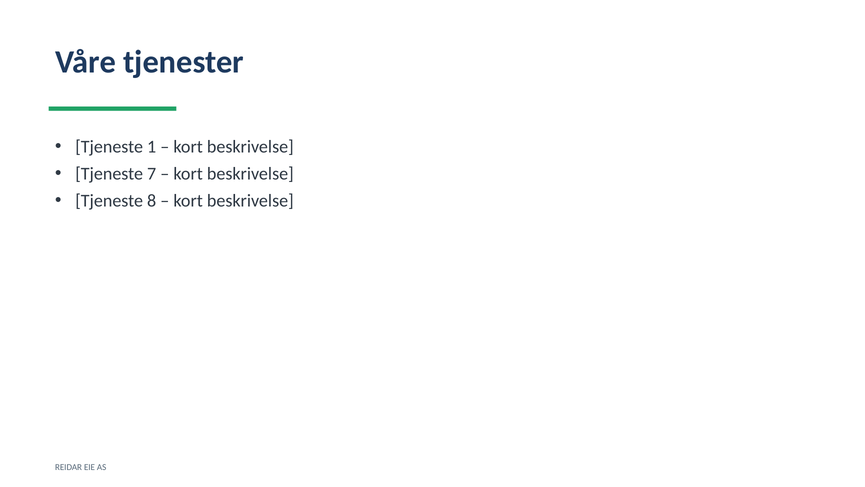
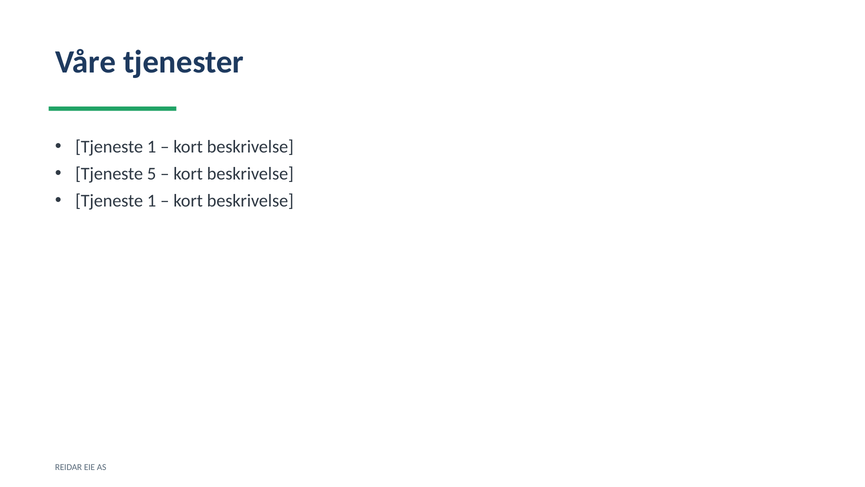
7: 7 -> 5
8 at (152, 201): 8 -> 1
